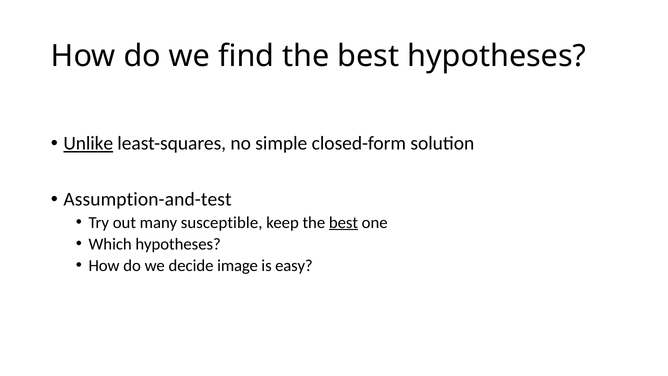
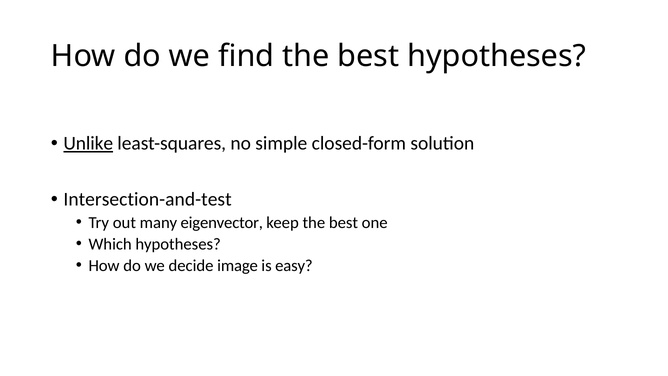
Assumption-and-test: Assumption-and-test -> Intersection-and-test
susceptible: susceptible -> eigenvector
best at (344, 222) underline: present -> none
